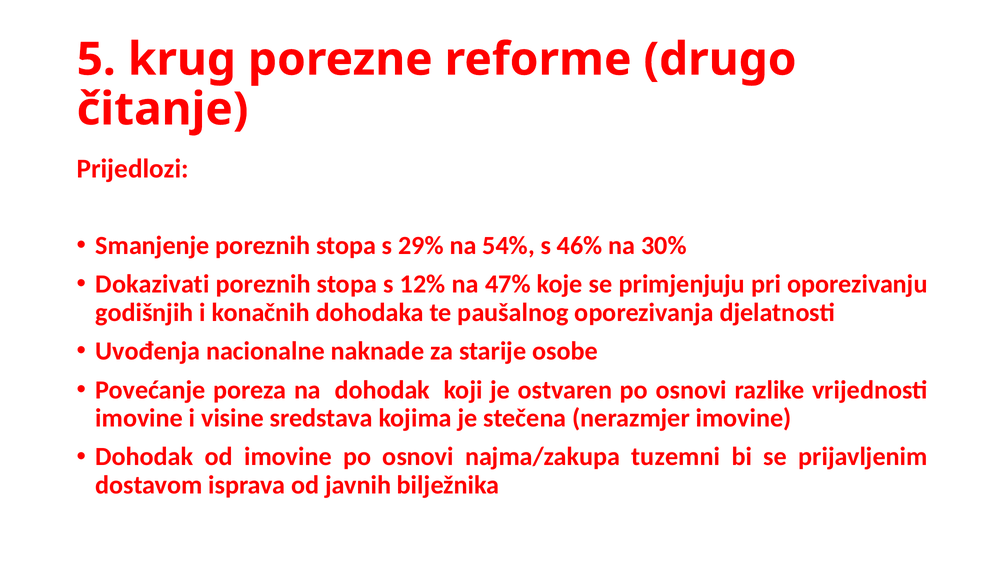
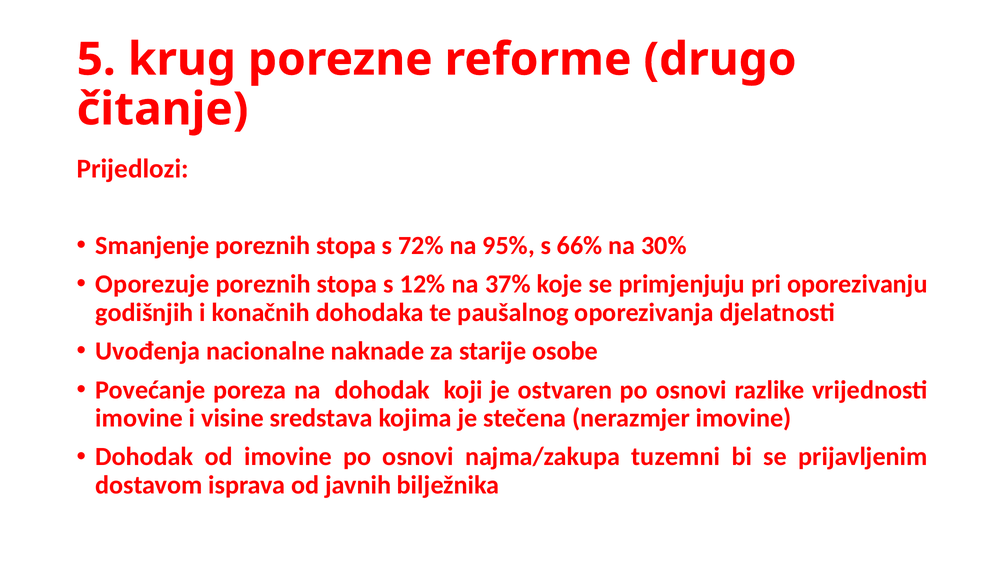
29%: 29% -> 72%
54%: 54% -> 95%
46%: 46% -> 66%
Dokazivati: Dokazivati -> Oporezuje
47%: 47% -> 37%
